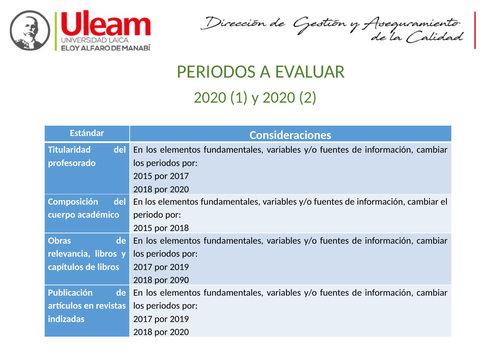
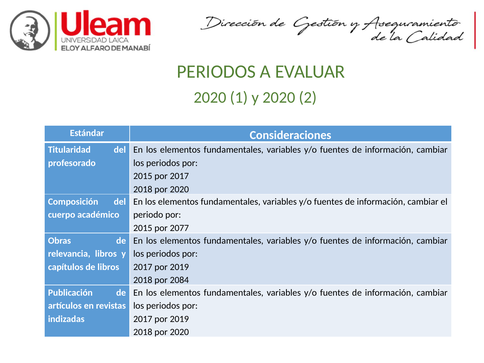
por 2018: 2018 -> 2077
2090: 2090 -> 2084
